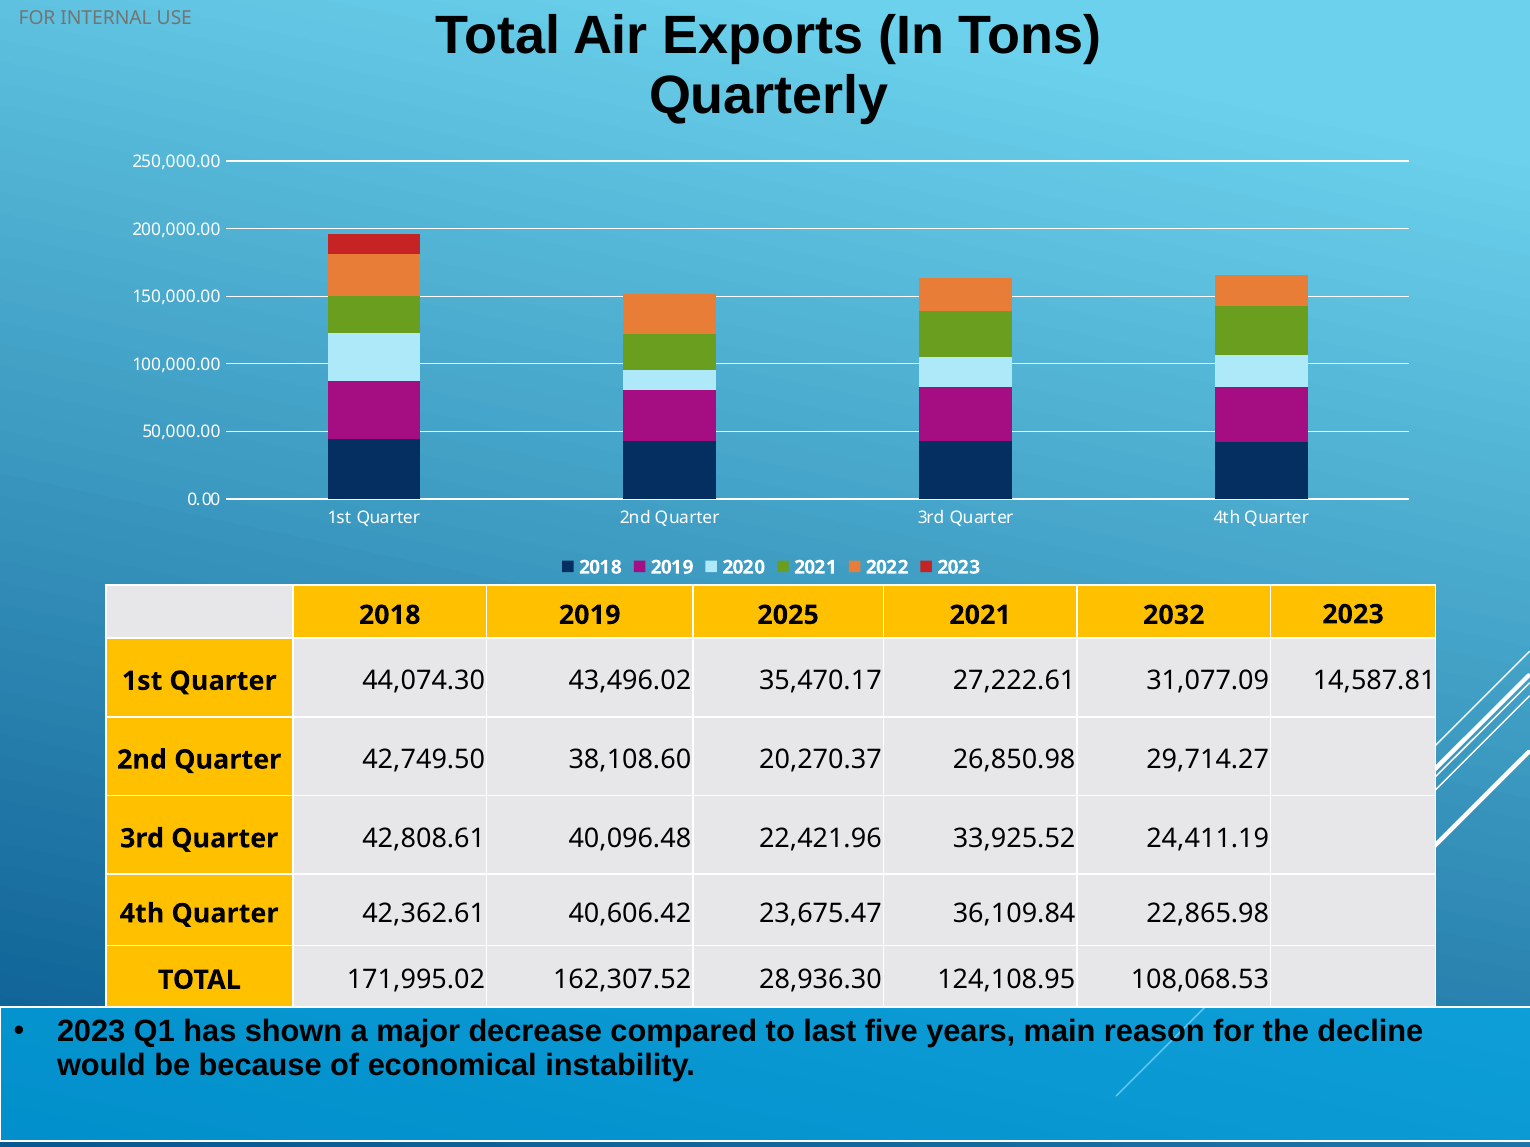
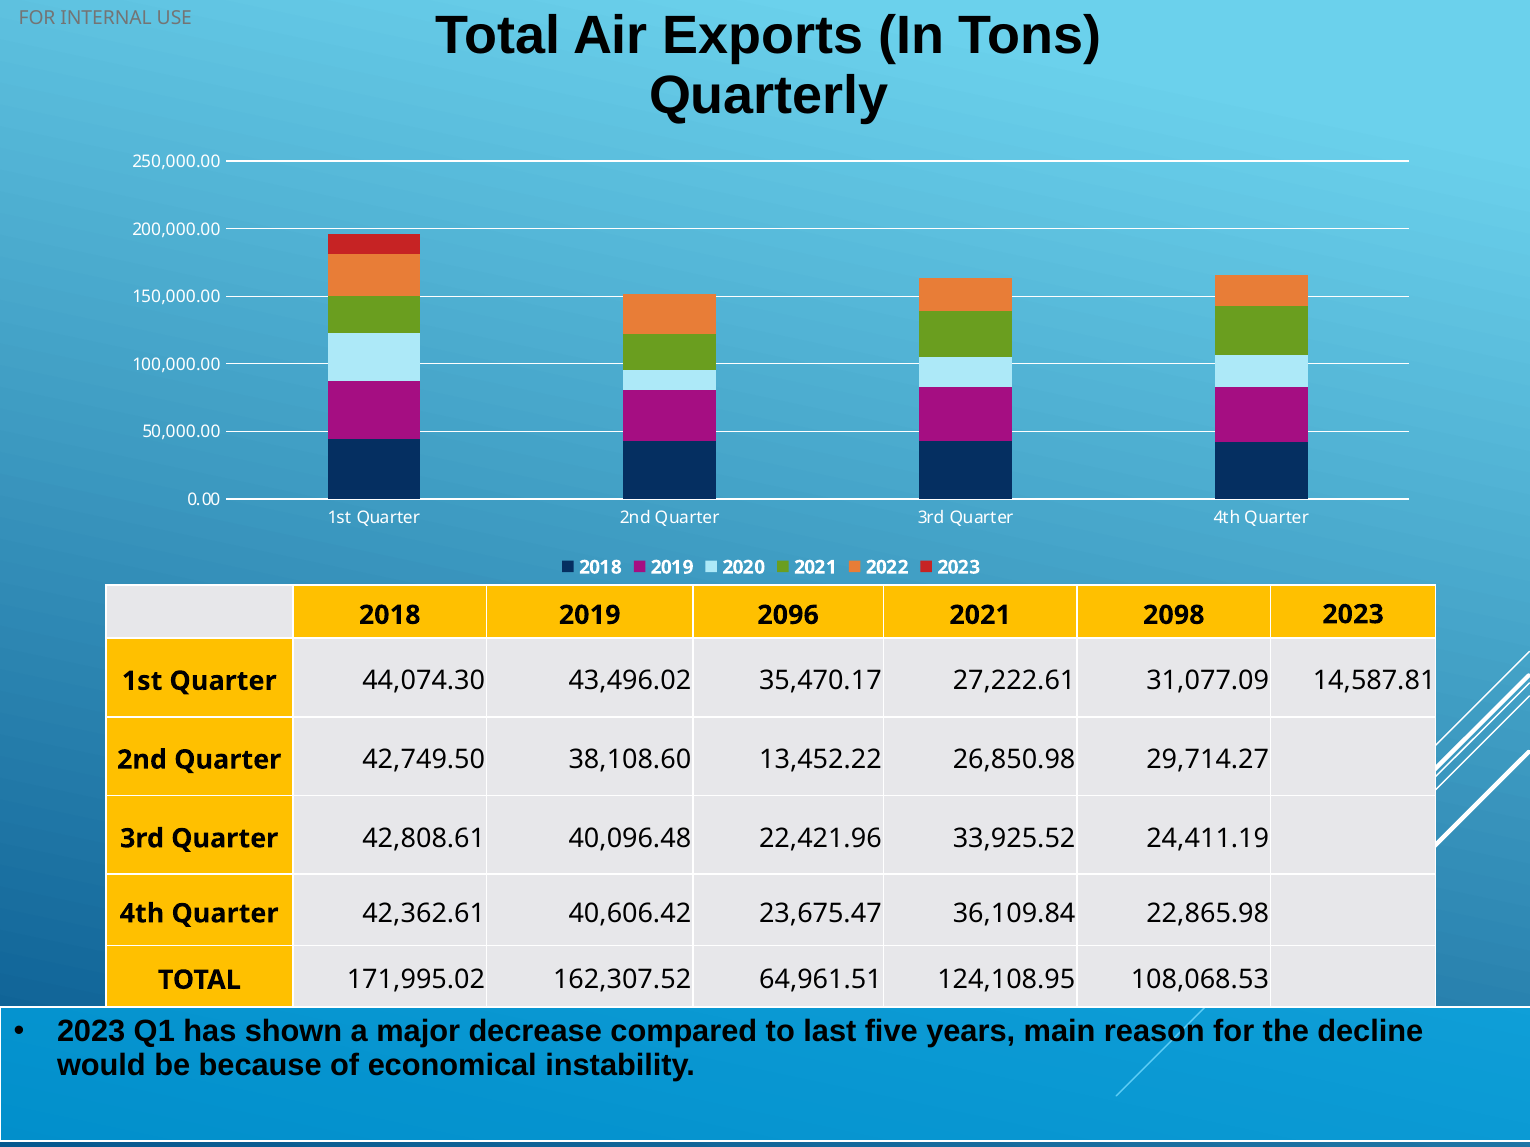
2025: 2025 -> 2096
2032: 2032 -> 2098
20,270.37: 20,270.37 -> 13,452.22
28,936.30: 28,936.30 -> 64,961.51
